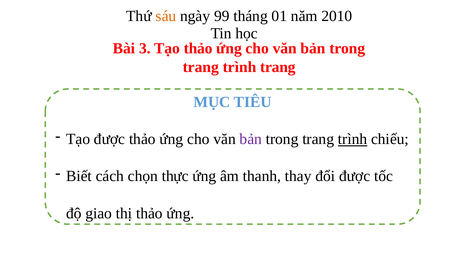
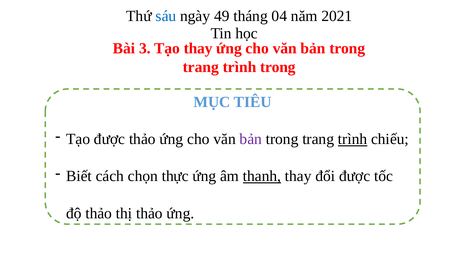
sáu colour: orange -> blue
99: 99 -> 49
01: 01 -> 04
2010: 2010 -> 2021
Tạo thảo: thảo -> thay
trình trang: trang -> trong
thanh underline: none -> present
độ giao: giao -> thảo
